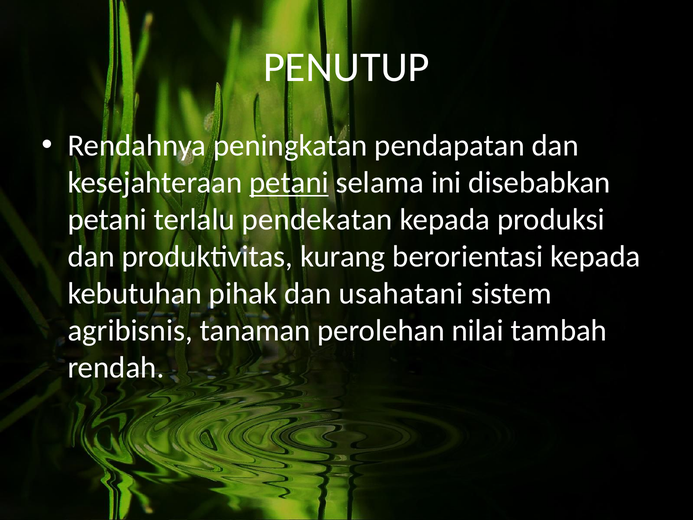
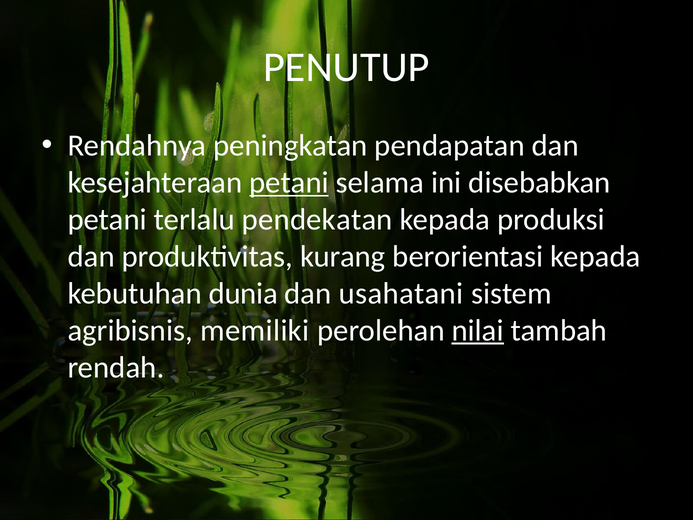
pihak: pihak -> dunia
tanaman: tanaman -> memiliki
nilai underline: none -> present
